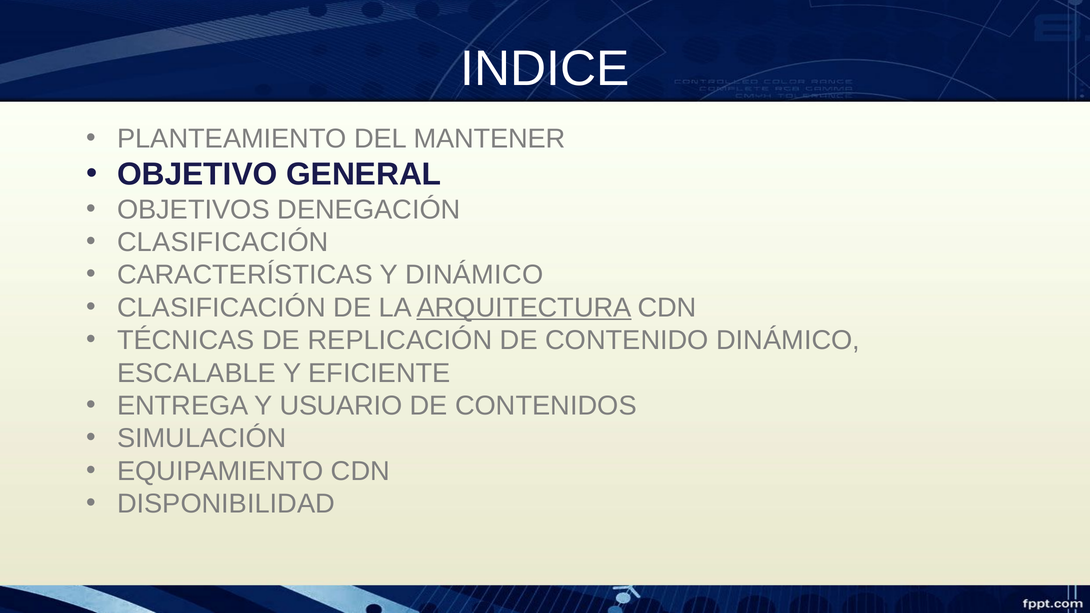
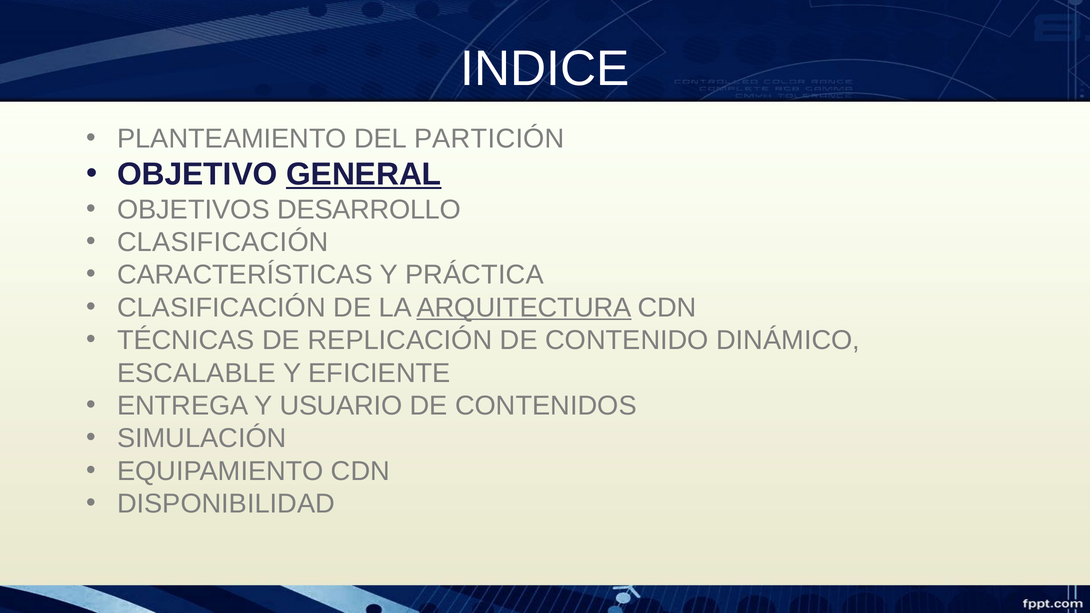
MANTENER: MANTENER -> PARTICIÓN
GENERAL underline: none -> present
DENEGACIÓN: DENEGACIÓN -> DESARROLLO
Y DINÁMICO: DINÁMICO -> PRÁCTICA
